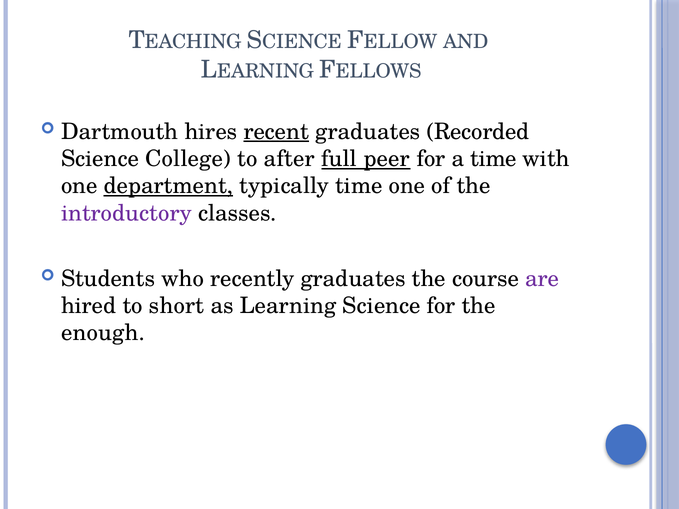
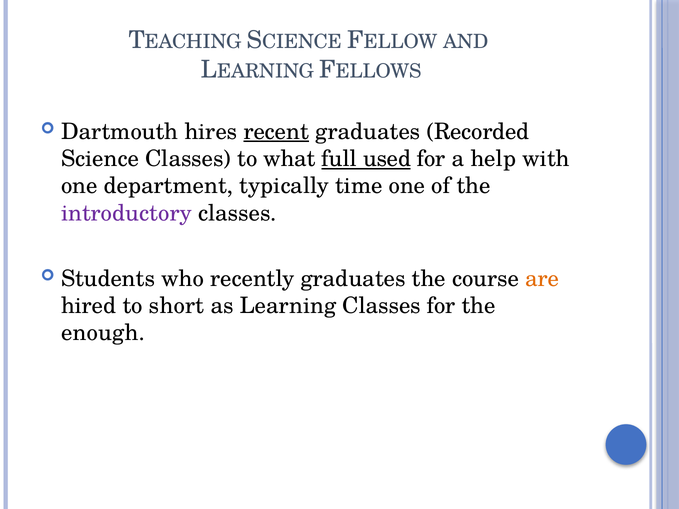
Science College: College -> Classes
after: after -> what
peer: peer -> used
a time: time -> help
department underline: present -> none
are colour: purple -> orange
Learning Science: Science -> Classes
